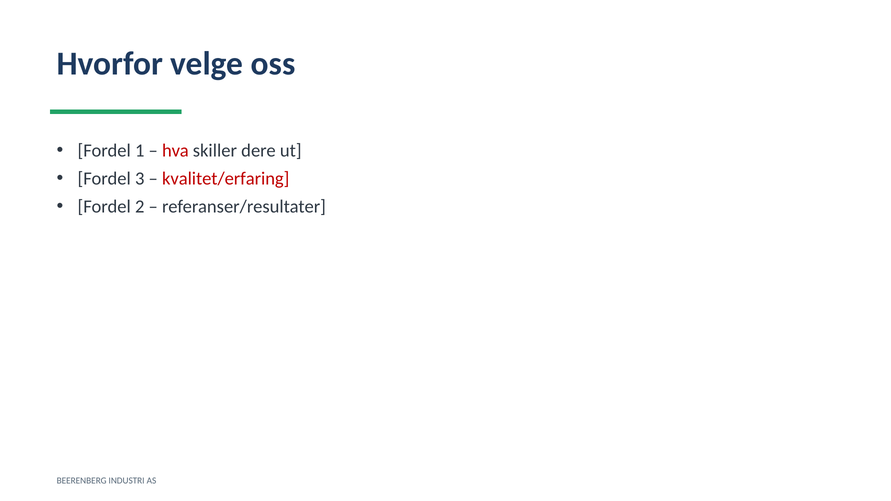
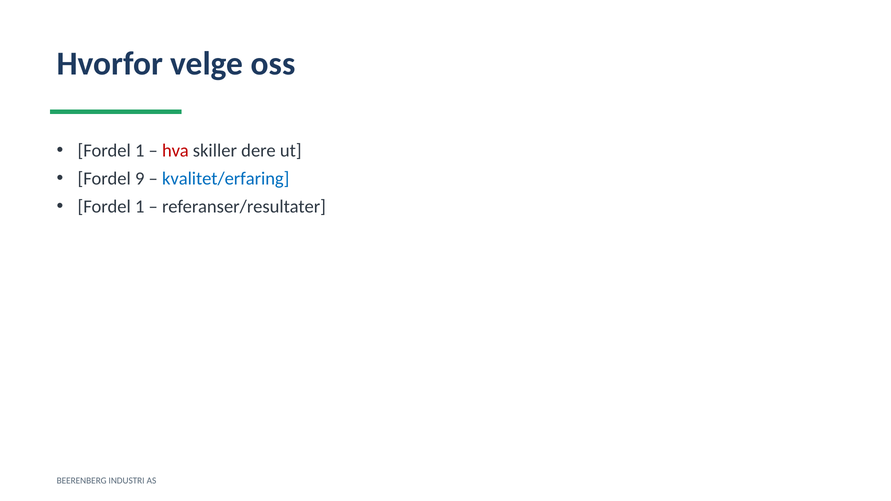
3: 3 -> 9
kvalitet/erfaring colour: red -> blue
2 at (140, 207): 2 -> 1
